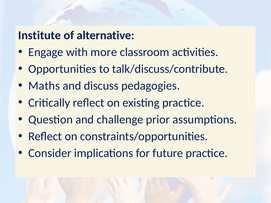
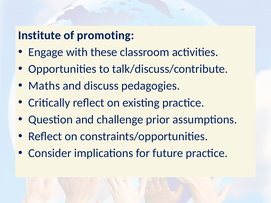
alternative: alternative -> promoting
more: more -> these
